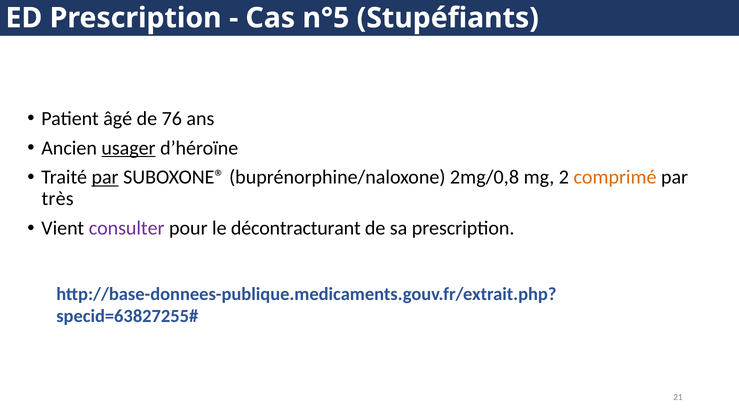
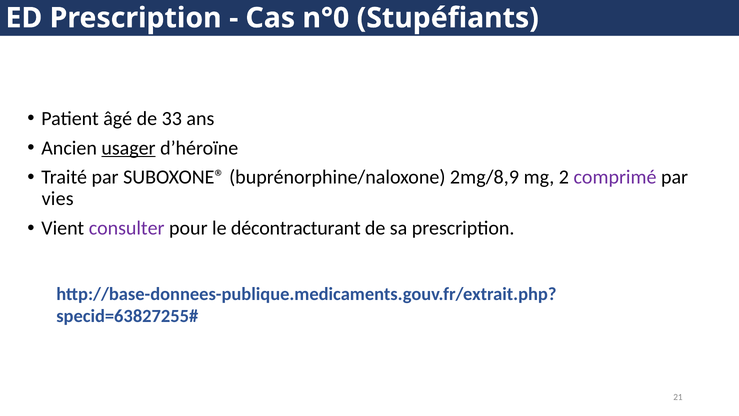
n°5: n°5 -> n°0
76: 76 -> 33
par at (105, 177) underline: present -> none
2mg/0,8: 2mg/0,8 -> 2mg/8,9
comprimé colour: orange -> purple
très: très -> vies
